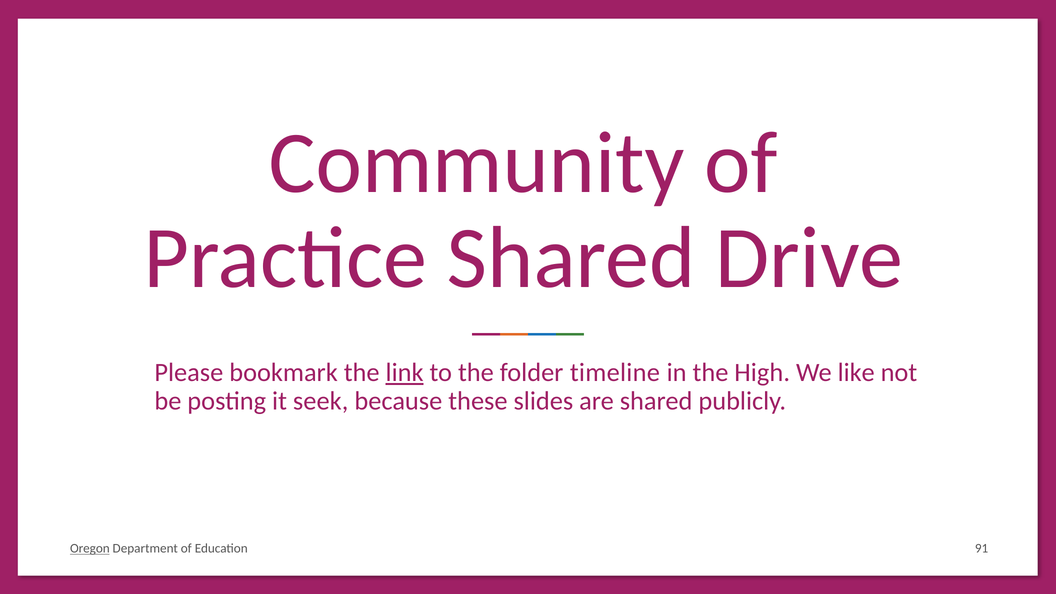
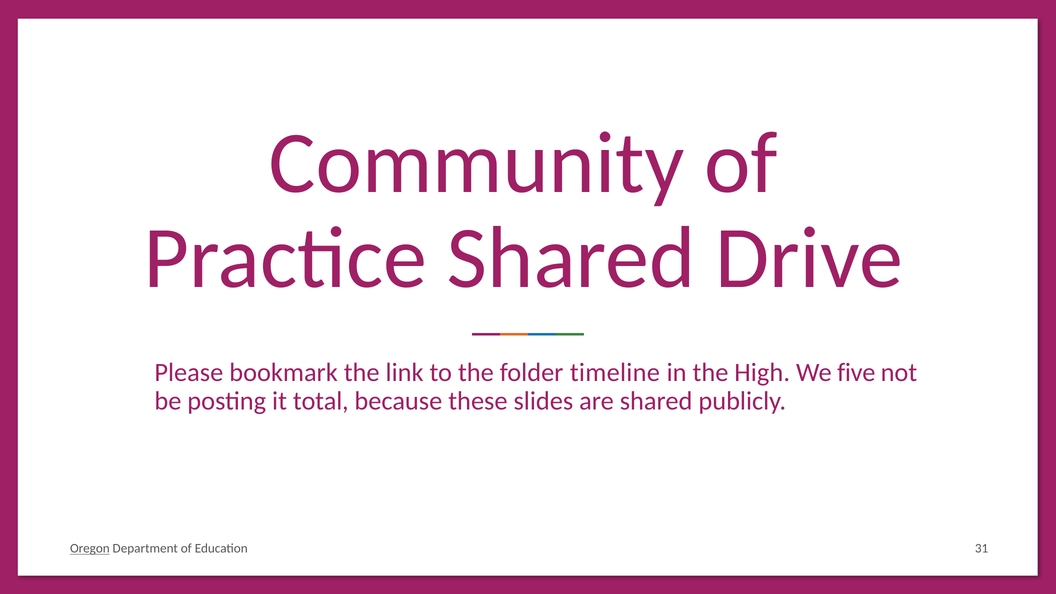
link underline: present -> none
like: like -> five
seek: seek -> total
91: 91 -> 31
